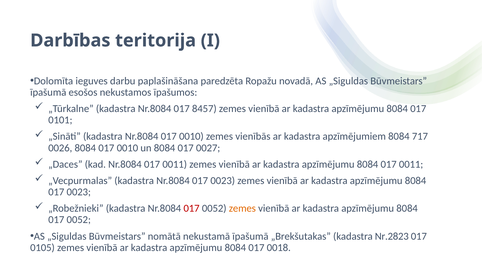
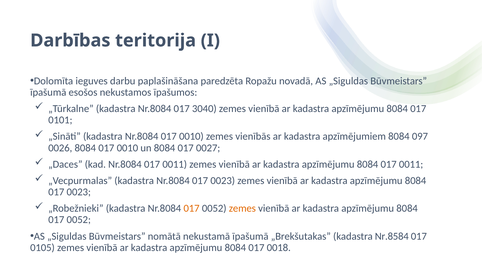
8457: 8457 -> 3040
717: 717 -> 097
017 at (192, 209) colour: red -> orange
Nr.2823: Nr.2823 -> Nr.8584
